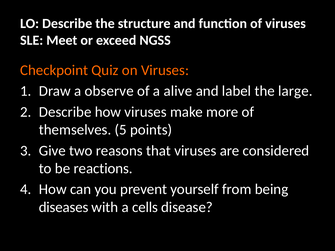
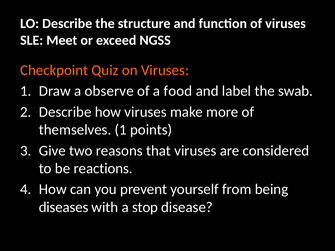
alive: alive -> food
large: large -> swab
themselves 5: 5 -> 1
cells: cells -> stop
